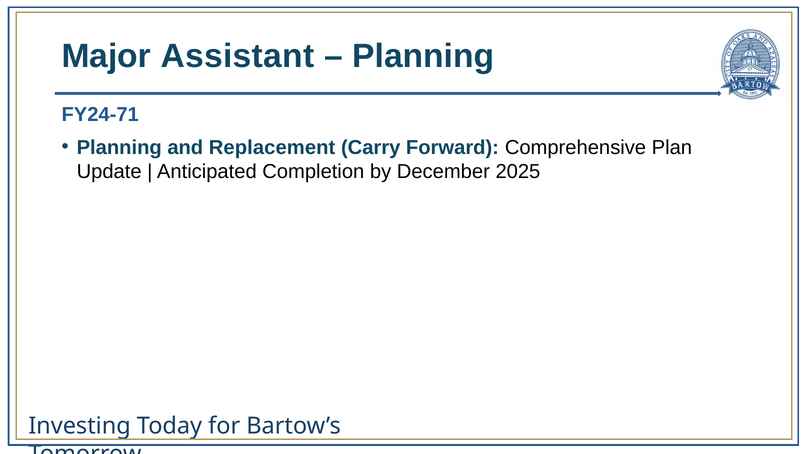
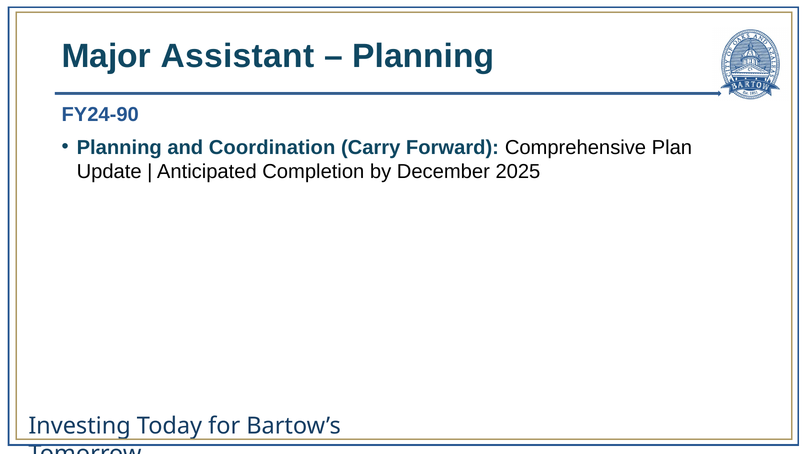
FY24-71: FY24-71 -> FY24-90
Replacement: Replacement -> Coordination
